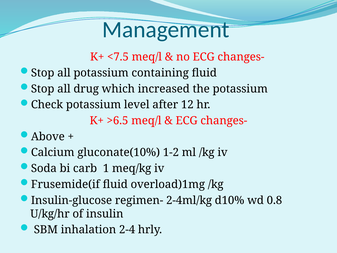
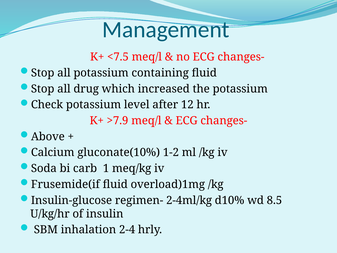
>6.5: >6.5 -> >7.9
0.8: 0.8 -> 8.5
